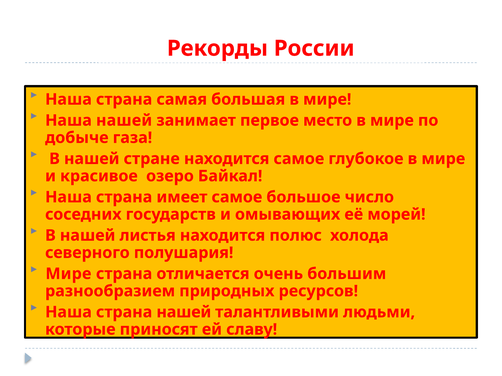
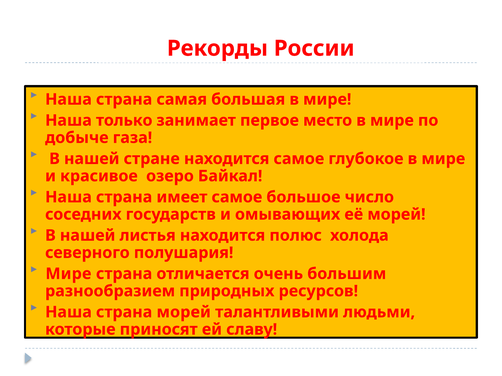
Наша нашей: нашей -> только
страна нашей: нашей -> морей
